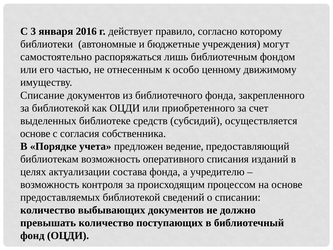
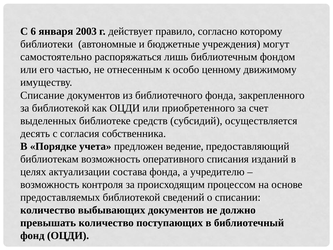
3: 3 -> 6
2016: 2016 -> 2003
основе at (35, 133): основе -> десять
